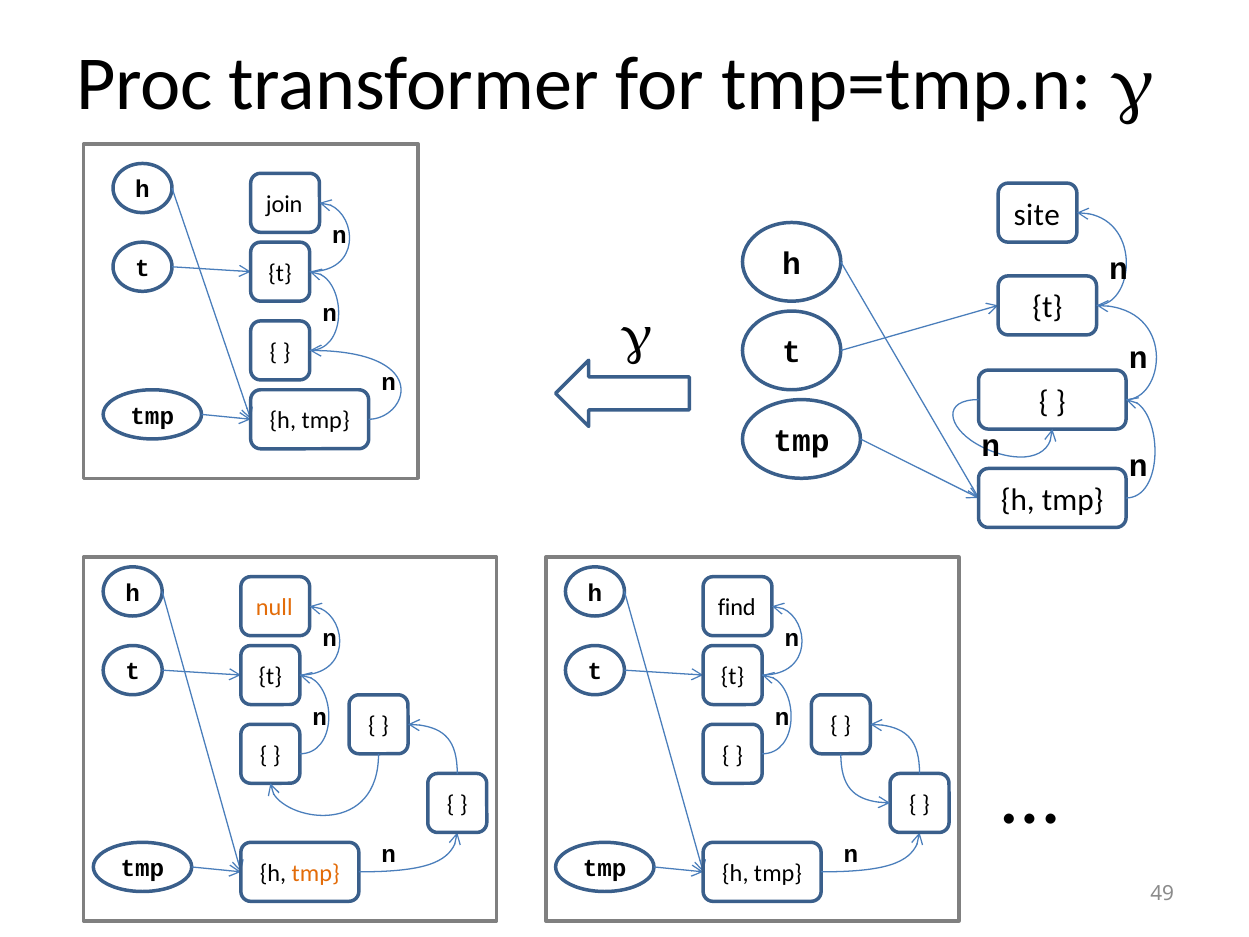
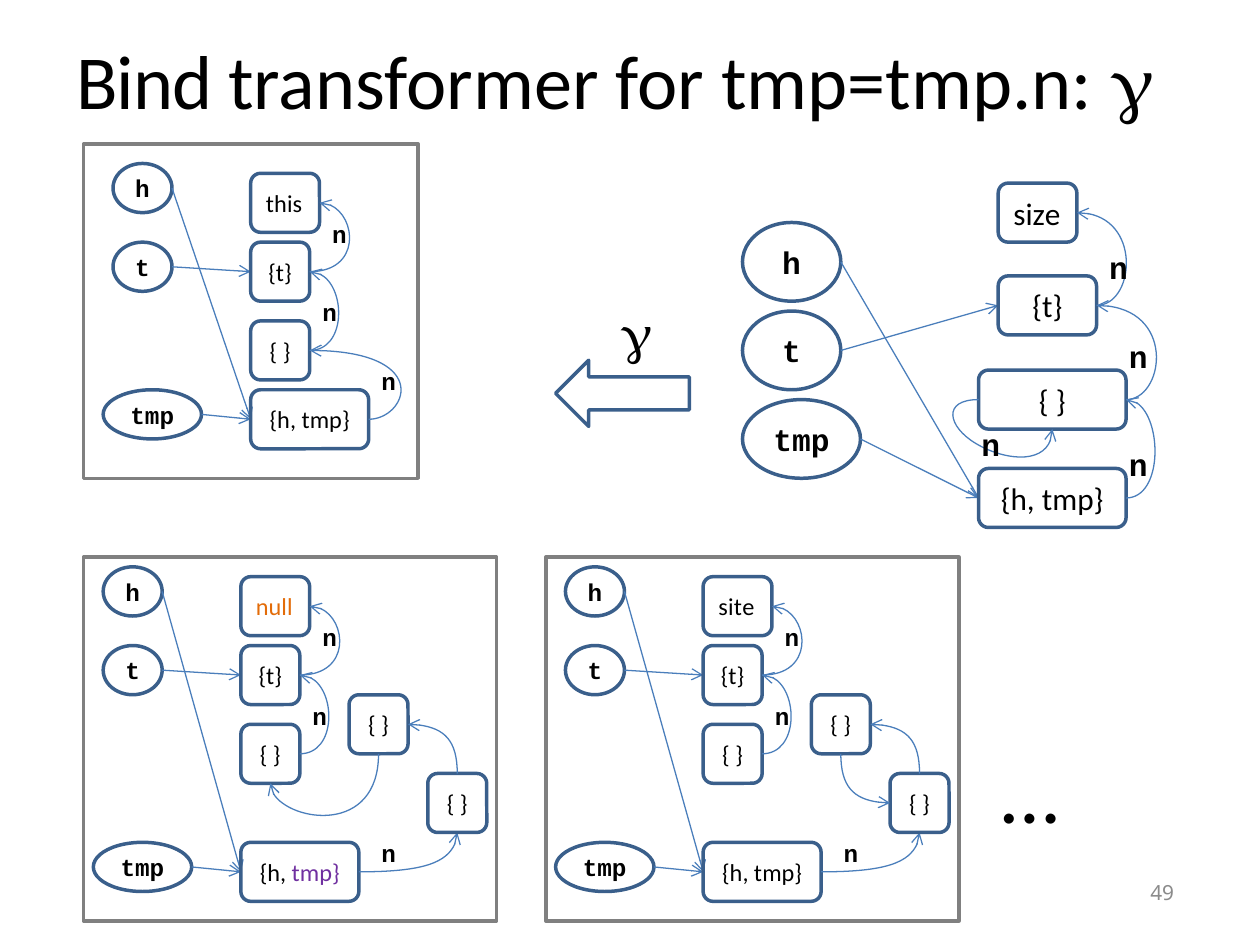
Proc: Proc -> Bind
join: join -> this
site: site -> size
find: find -> site
tmp at (316, 873) colour: orange -> purple
